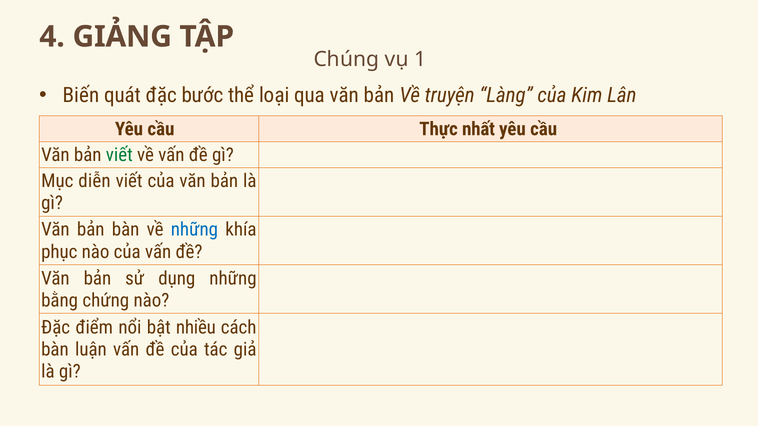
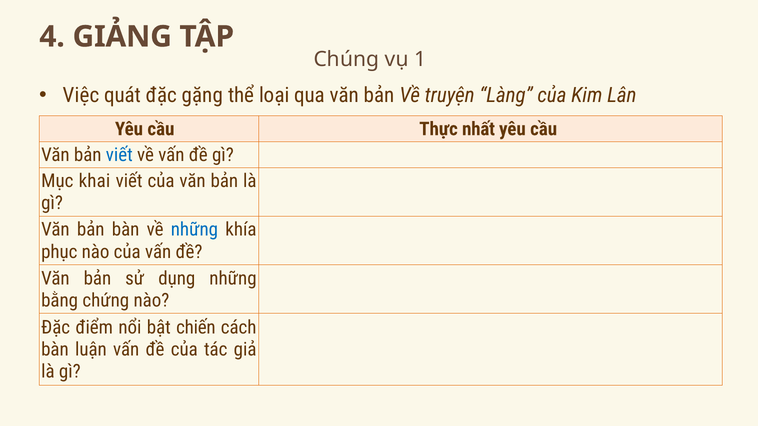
Biến: Biến -> Việc
bước: bước -> gặng
viết at (119, 155) colour: green -> blue
diễn: diễn -> khai
nhiều: nhiều -> chiến
